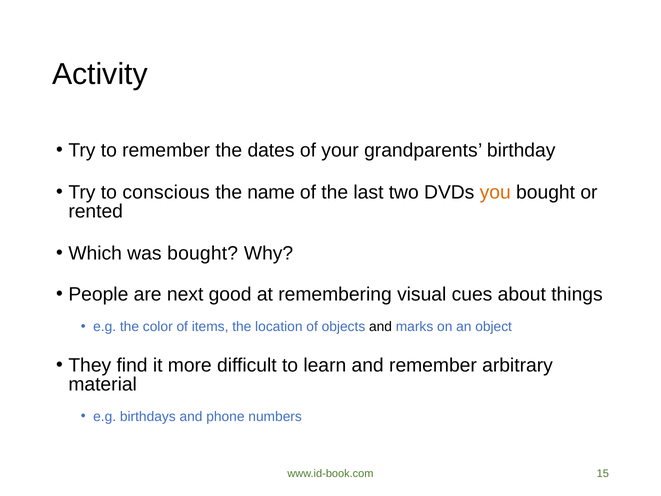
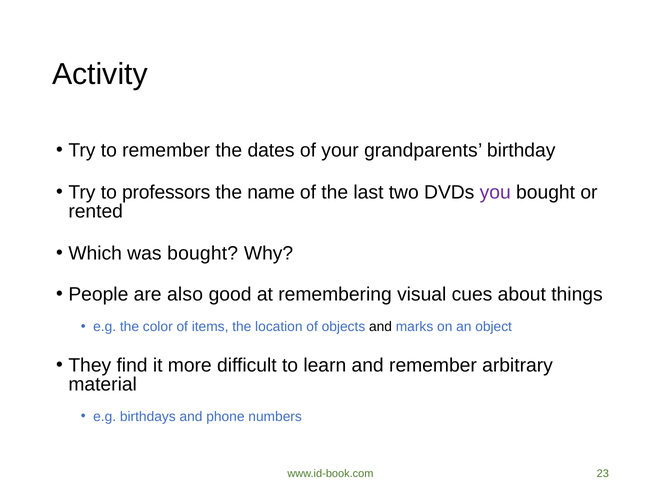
conscious: conscious -> professors
you colour: orange -> purple
next: next -> also
15: 15 -> 23
